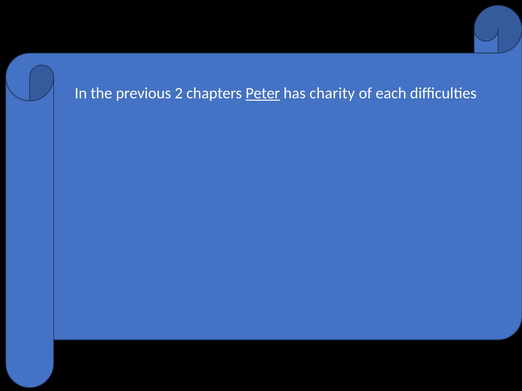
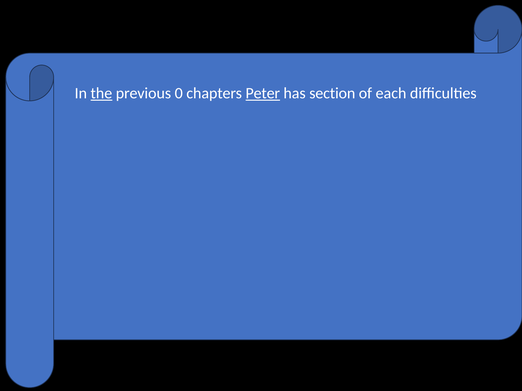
the underline: none -> present
2: 2 -> 0
charity: charity -> section
